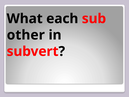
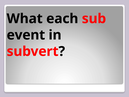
other: other -> event
